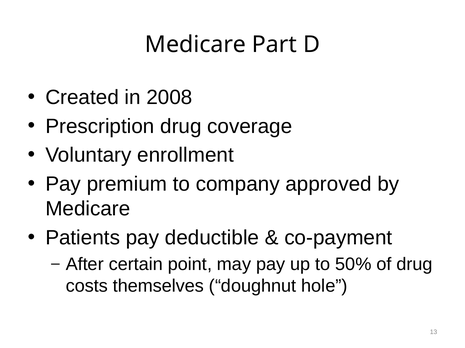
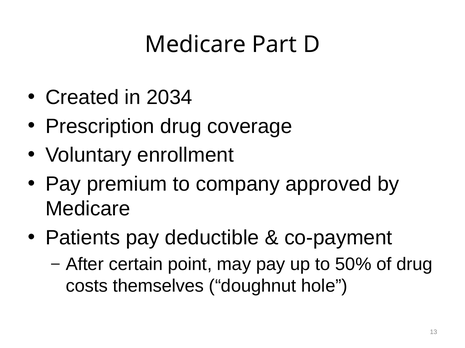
2008: 2008 -> 2034
